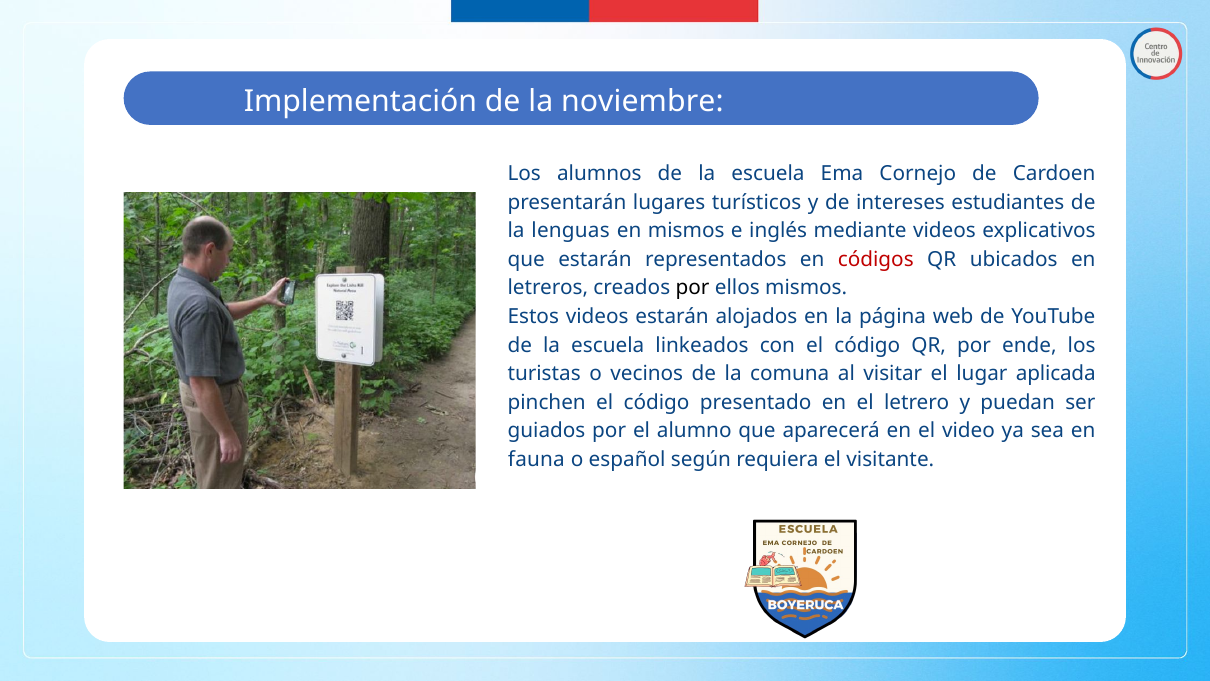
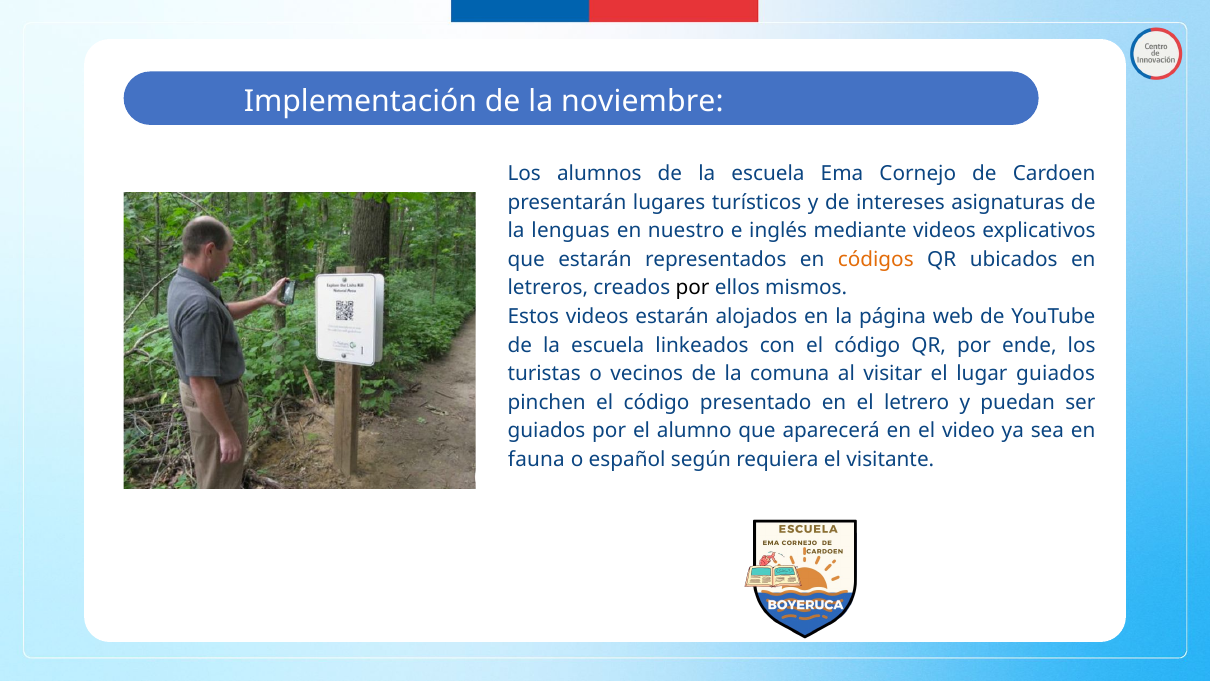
estudiantes: estudiantes -> asignaturas
en mismos: mismos -> nuestro
códigos colour: red -> orange
lugar aplicada: aplicada -> guiados
